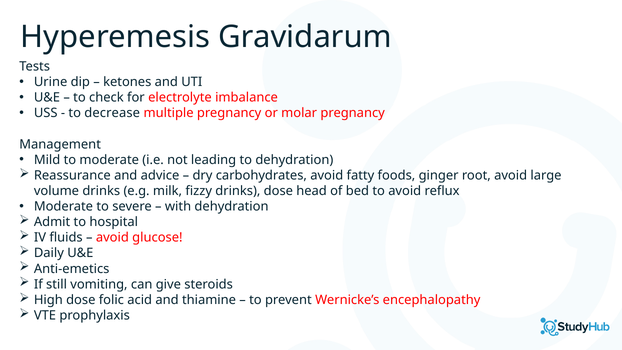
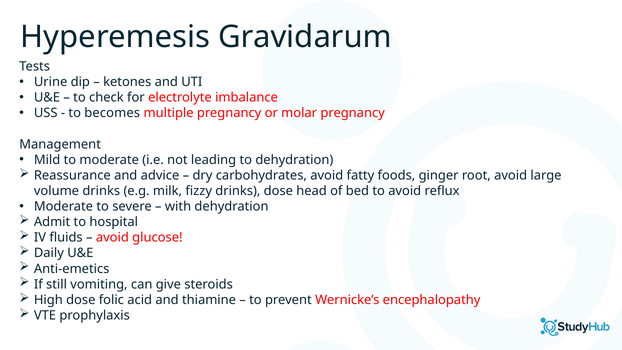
decrease: decrease -> becomes
